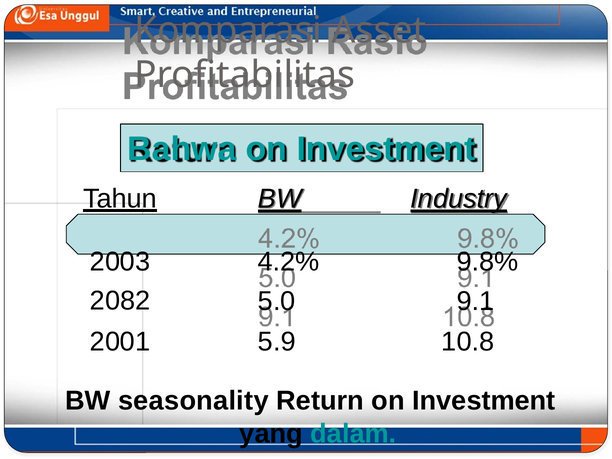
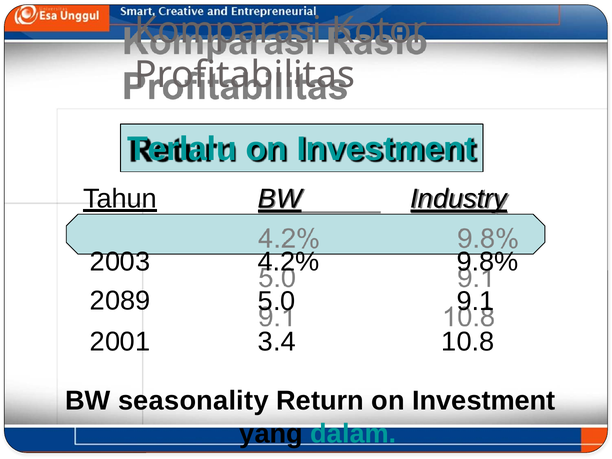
Asset: Asset -> Kotor
Bahwa: Bahwa -> Terlalu
2082: 2082 -> 2089
5.9: 5.9 -> 3.4
